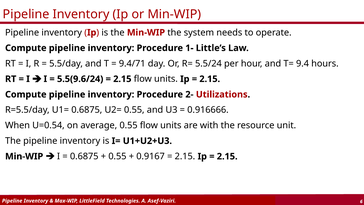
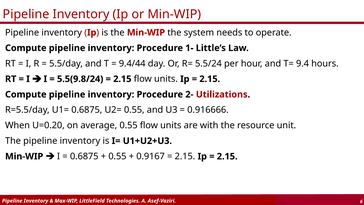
9.4/71: 9.4/71 -> 9.4/44
5.5(9.6/24: 5.5(9.6/24 -> 5.5(9.8/24
U=0.54: U=0.54 -> U=0.20
